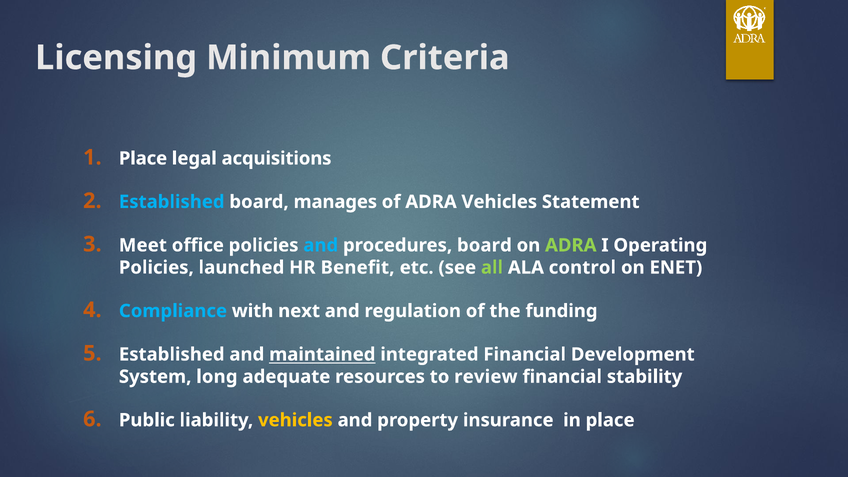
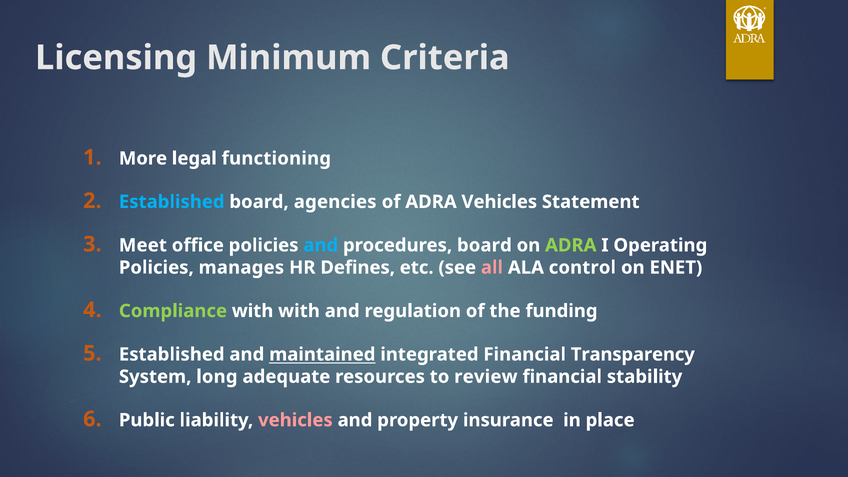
Place at (143, 158): Place -> More
acquisitions: acquisitions -> functioning
manages: manages -> agencies
launched: launched -> manages
Benefit: Benefit -> Defines
all colour: light green -> pink
Compliance colour: light blue -> light green
with next: next -> with
Development: Development -> Transparency
vehicles at (295, 420) colour: yellow -> pink
